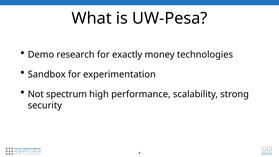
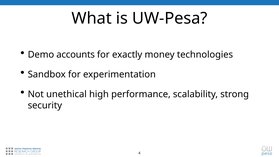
research: research -> accounts
spectrum: spectrum -> unethical
